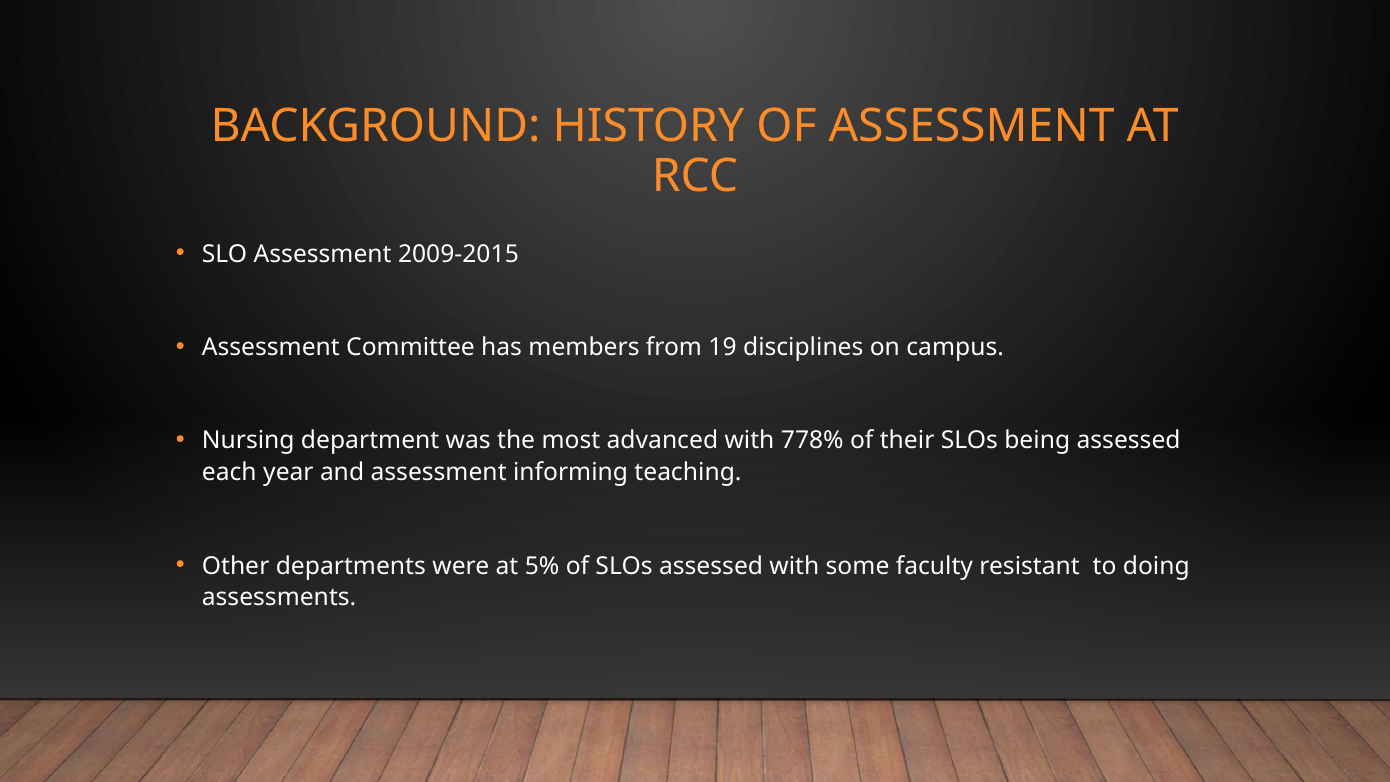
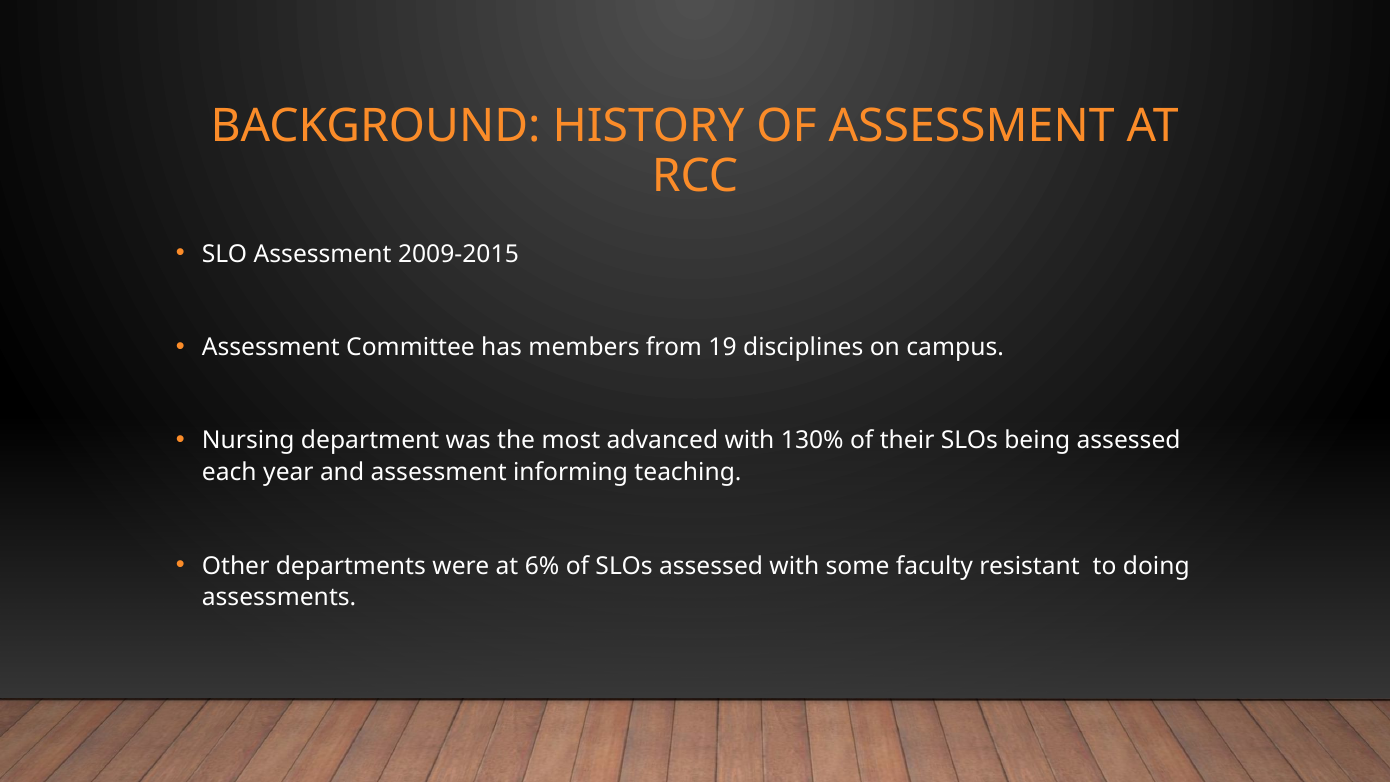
778%: 778% -> 130%
5%: 5% -> 6%
